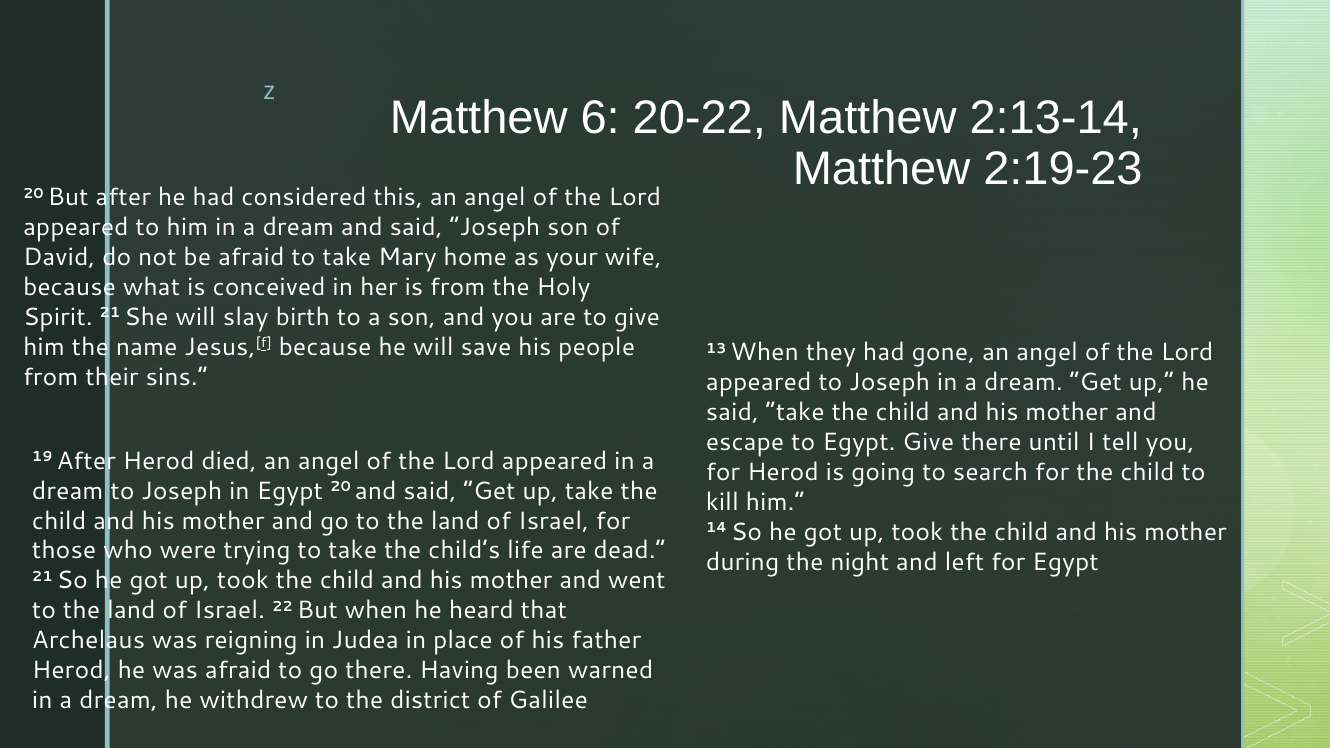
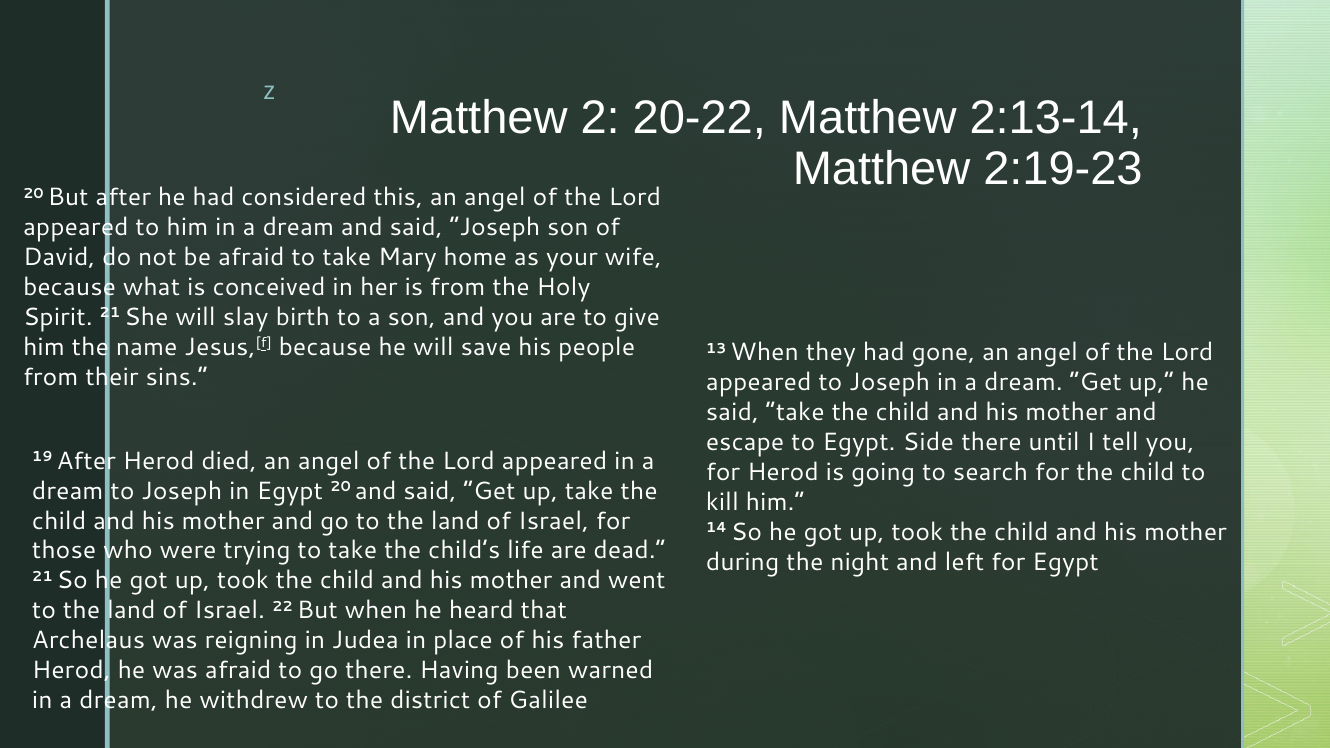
6: 6 -> 2
Egypt Give: Give -> Side
